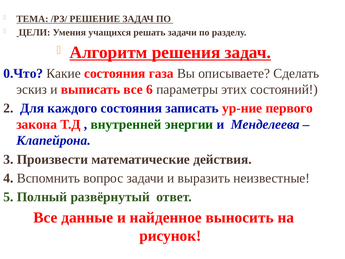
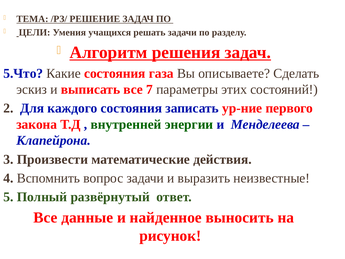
0.Что: 0.Что -> 5.Что
6: 6 -> 7
